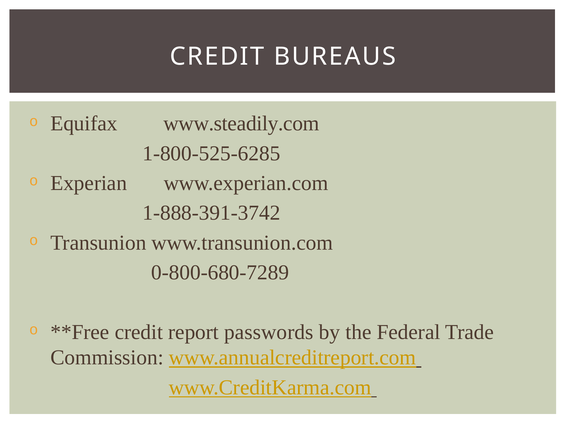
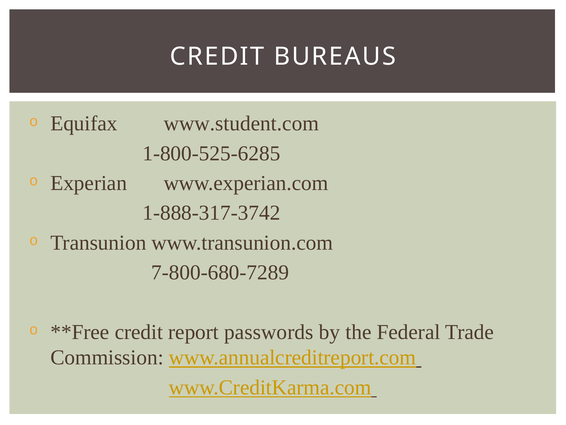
www.steadily.com: www.steadily.com -> www.student.com
1-888-391-3742: 1-888-391-3742 -> 1-888-317-3742
0-800-680-7289: 0-800-680-7289 -> 7-800-680-7289
